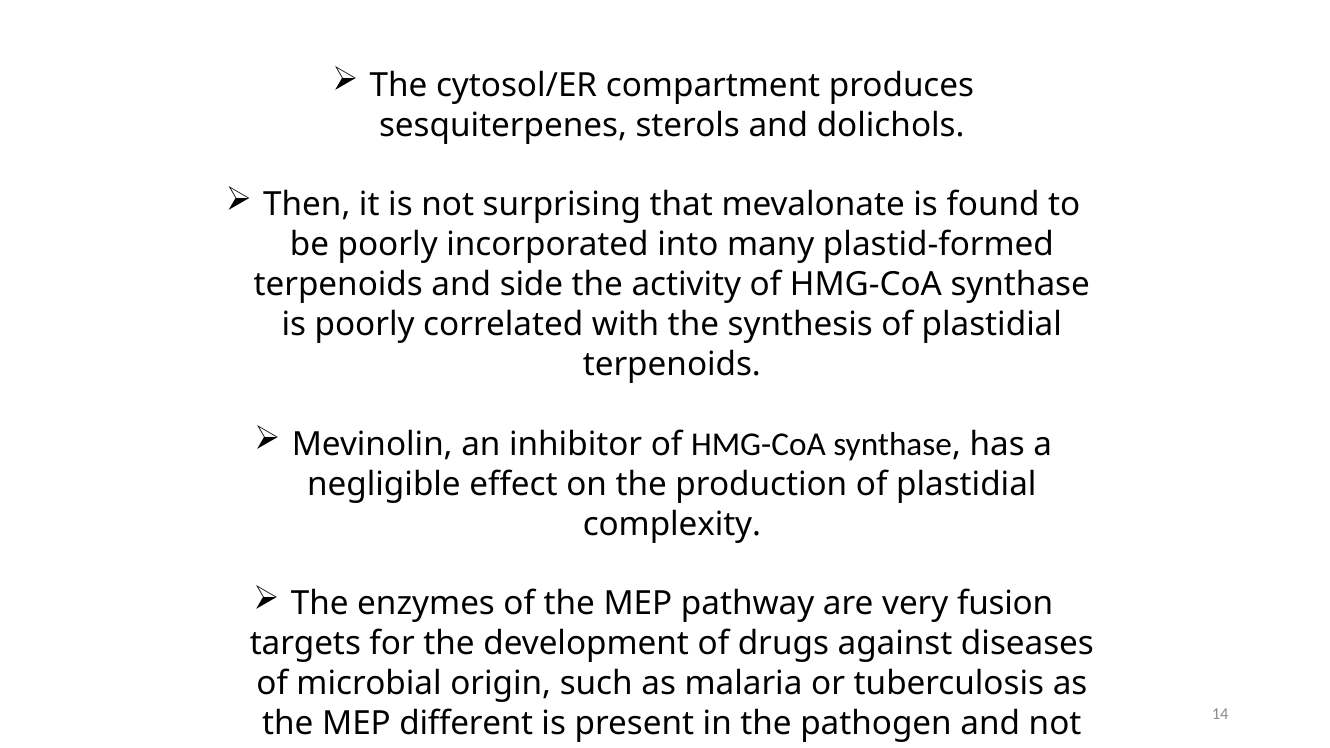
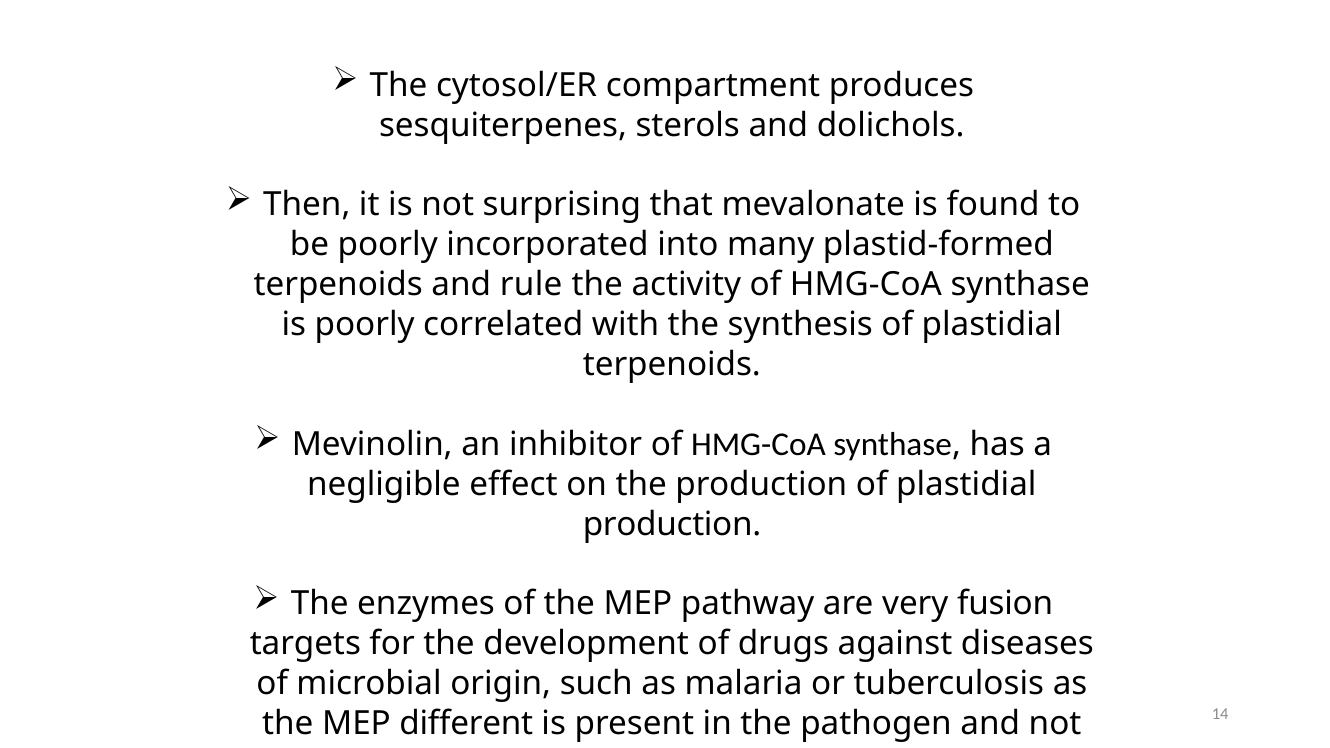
side: side -> rule
complexity at (672, 524): complexity -> production
